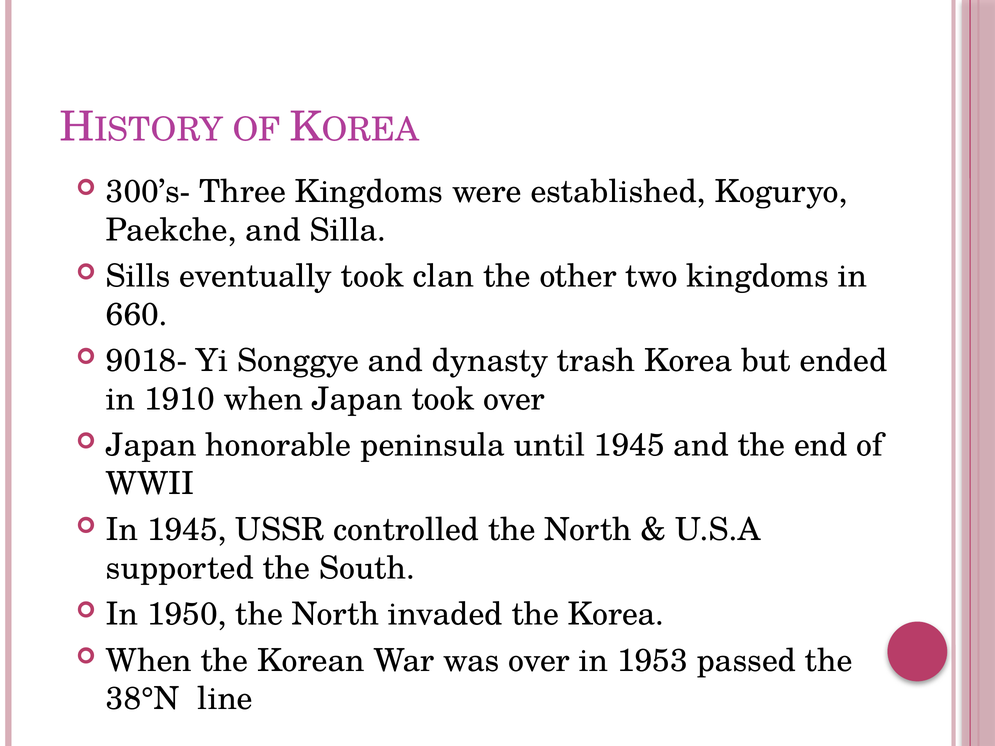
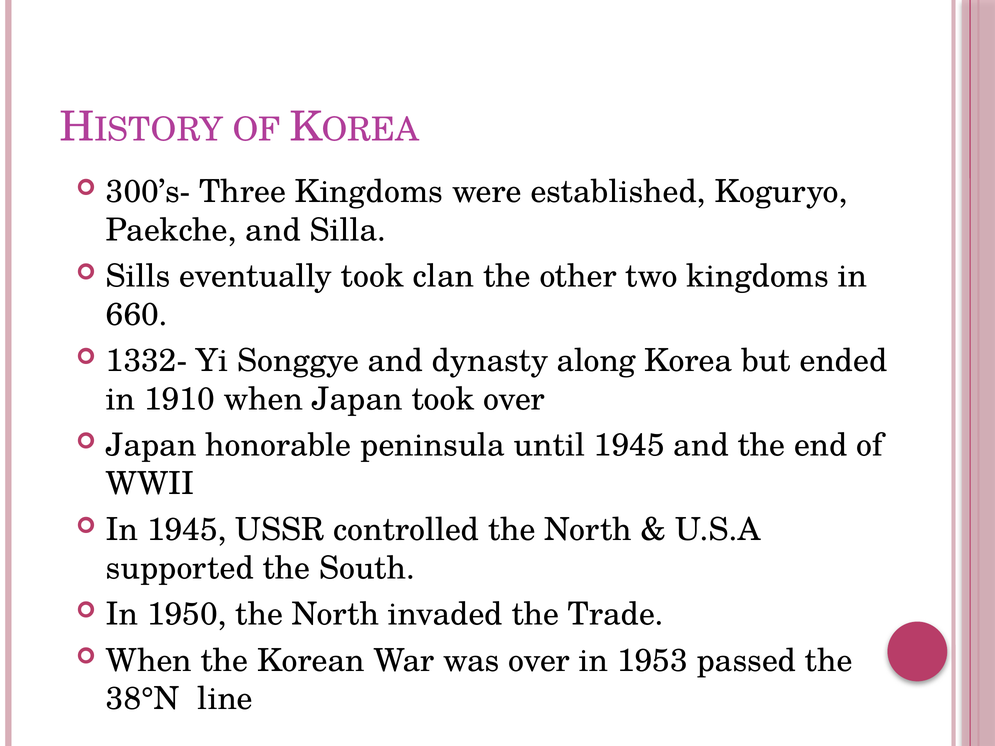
9018-: 9018- -> 1332-
trash: trash -> along
the Korea: Korea -> Trade
